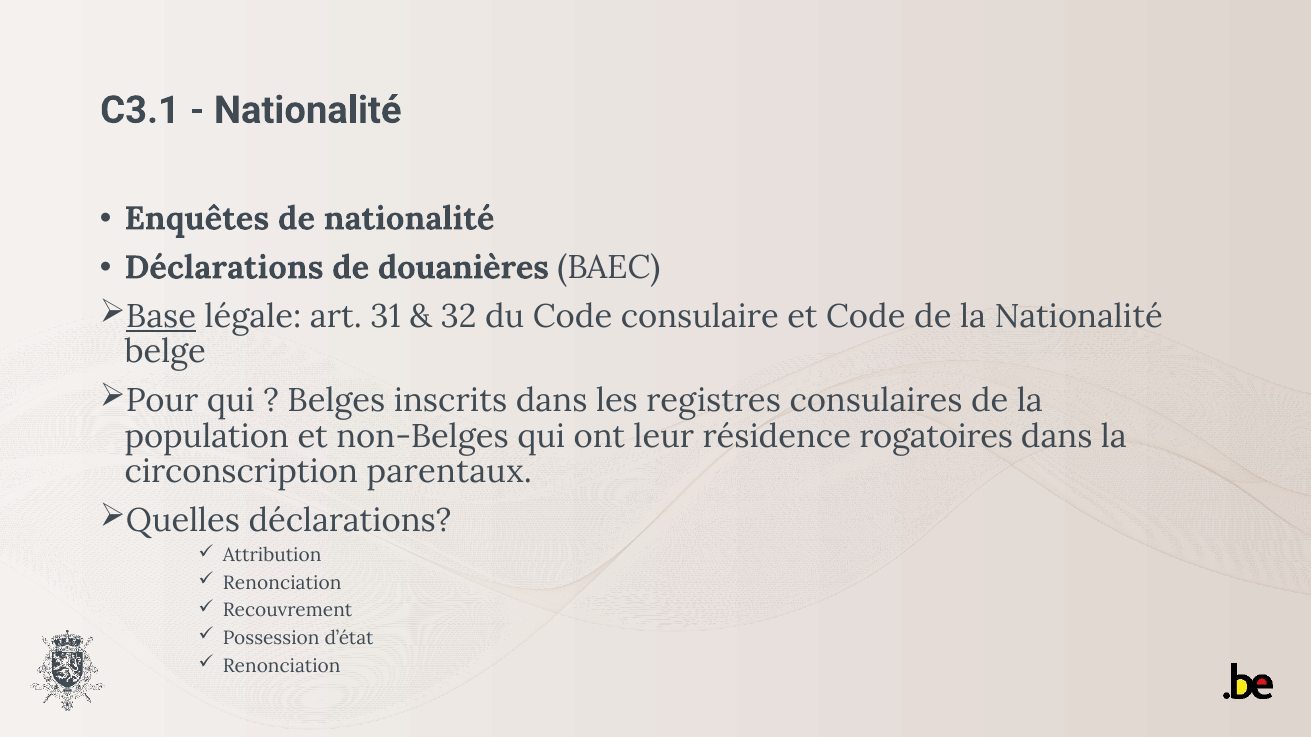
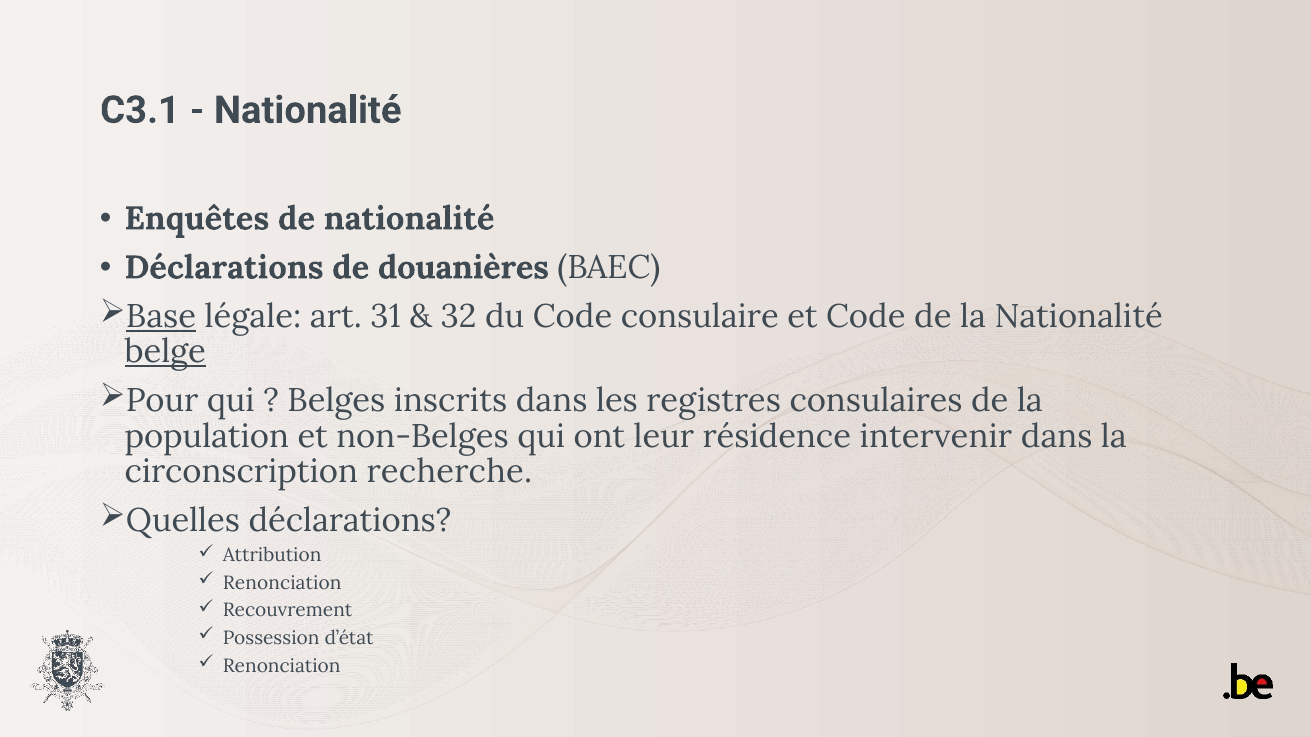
belge underline: none -> present
rogatoires: rogatoires -> intervenir
parentaux: parentaux -> recherche
